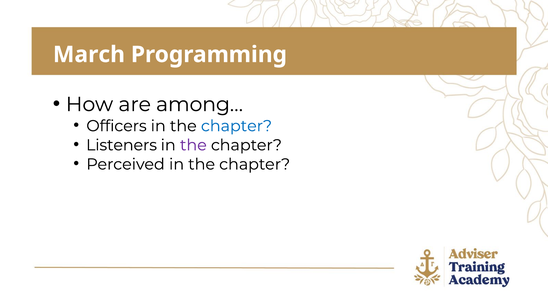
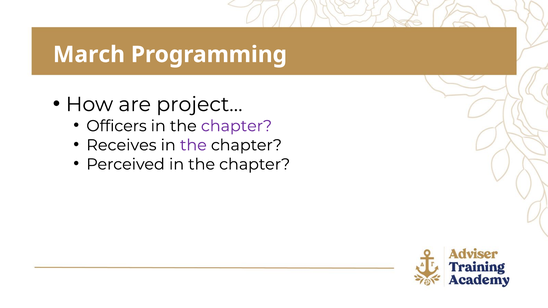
among…: among… -> project…
chapter at (236, 126) colour: blue -> purple
Listeners: Listeners -> Receives
